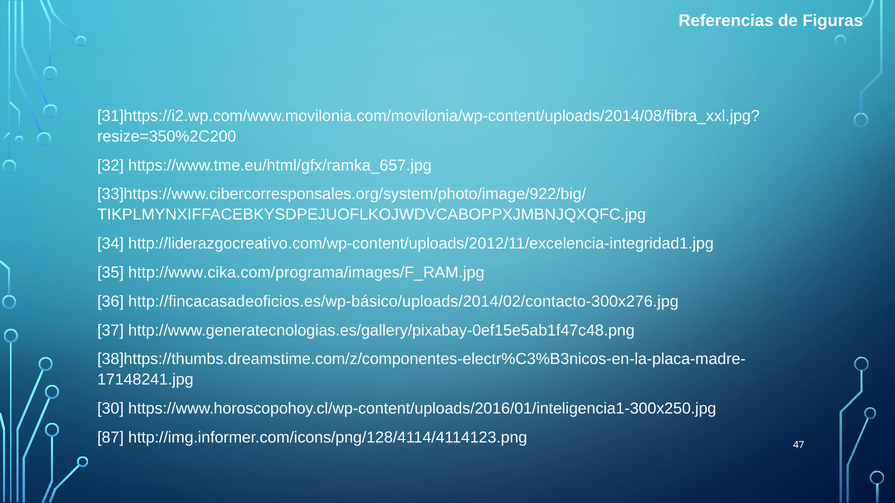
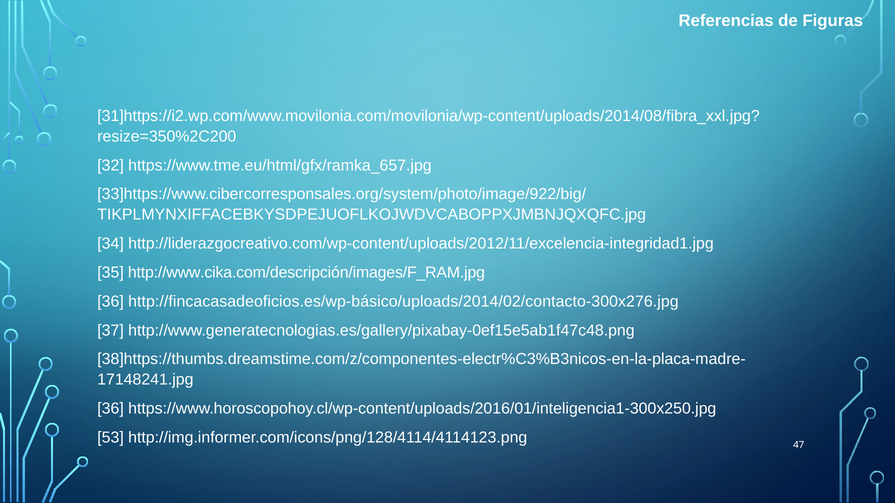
http://www.cika.com/programa/images/F_RAM.jpg: http://www.cika.com/programa/images/F_RAM.jpg -> http://www.cika.com/descripción/images/F_RAM.jpg
30 at (111, 409): 30 -> 36
87: 87 -> 53
